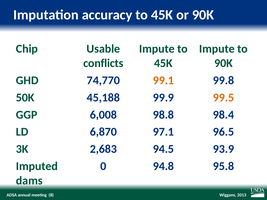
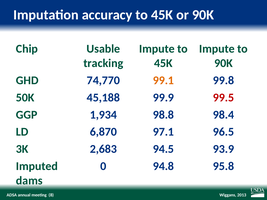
conflicts: conflicts -> tracking
99.5 colour: orange -> red
6,008: 6,008 -> 1,934
